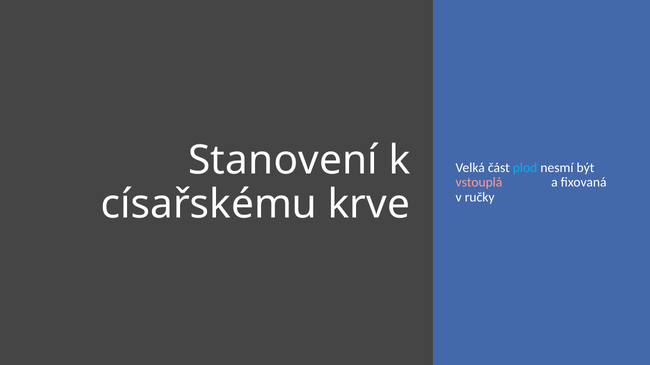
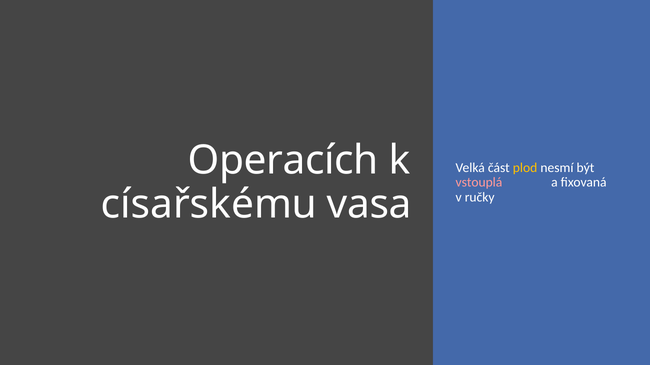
Stanovení: Stanovení -> Operacích
plod colour: light blue -> yellow
krve: krve -> vasa
